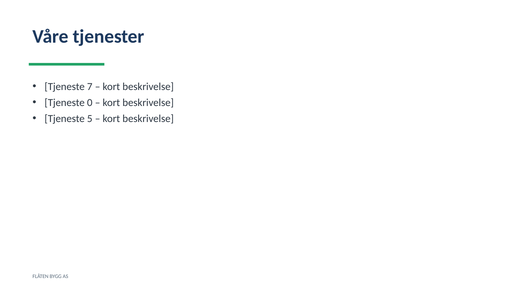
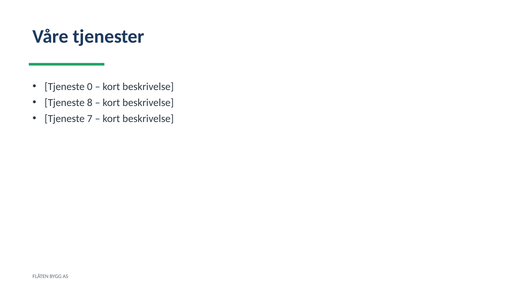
7: 7 -> 0
0: 0 -> 8
5: 5 -> 7
